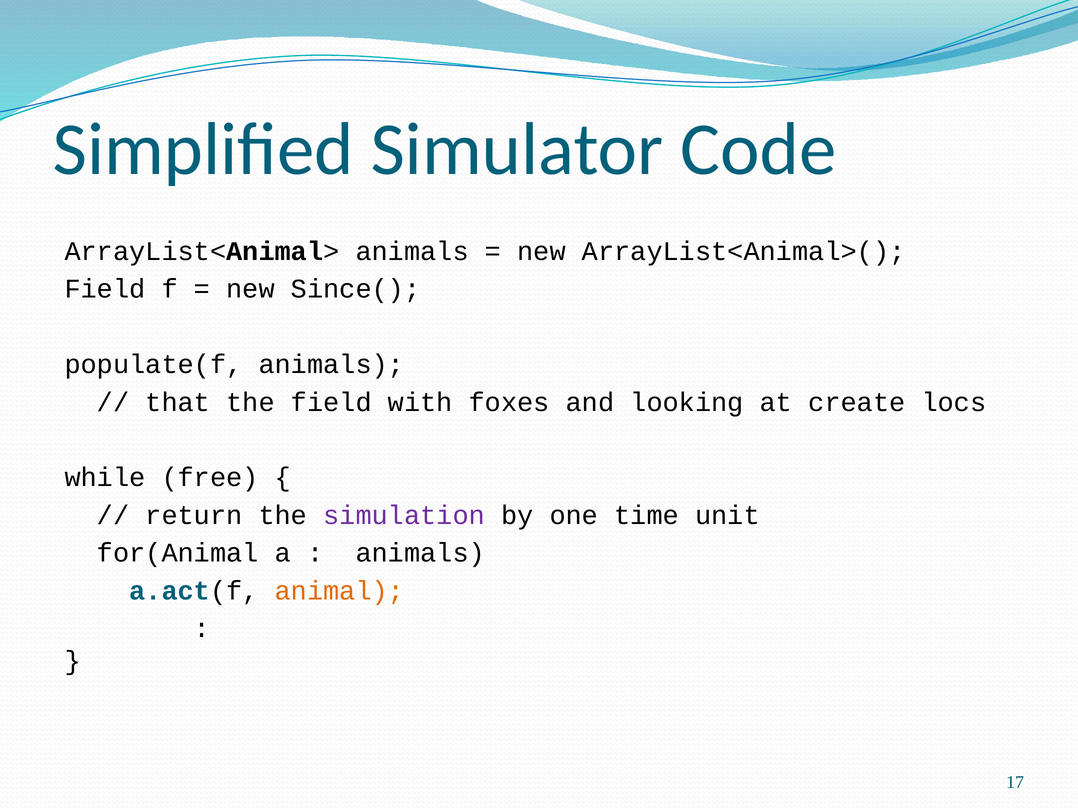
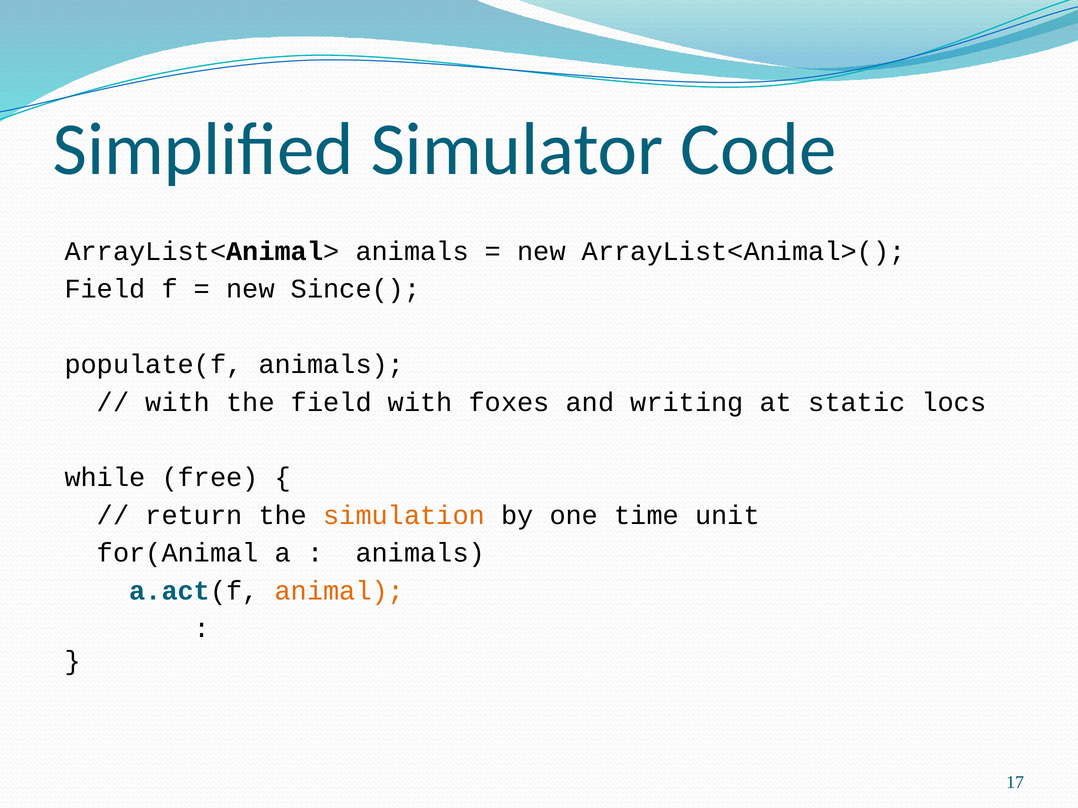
that at (178, 402): that -> with
looking: looking -> writing
create: create -> static
simulation colour: purple -> orange
